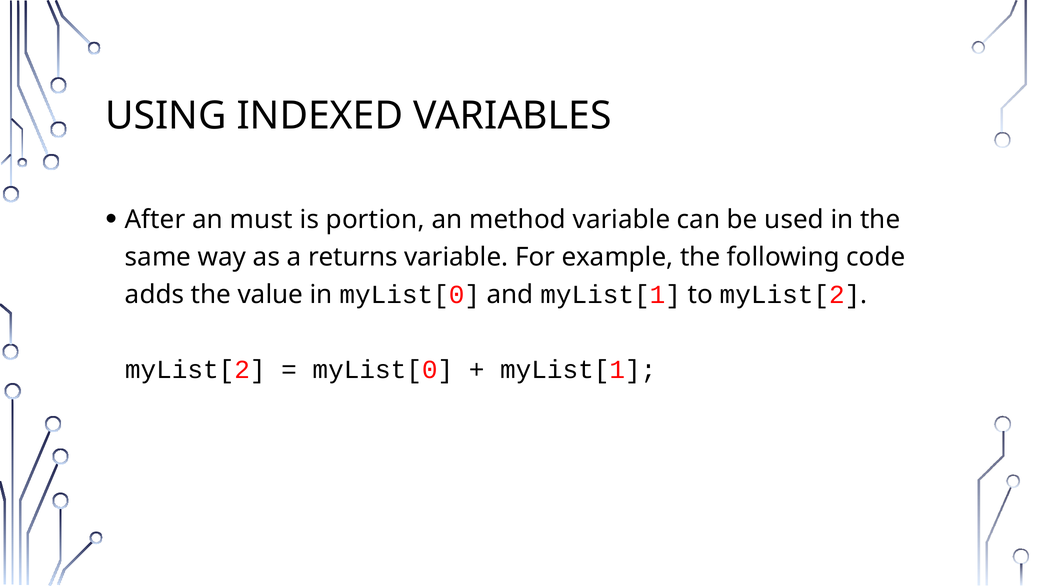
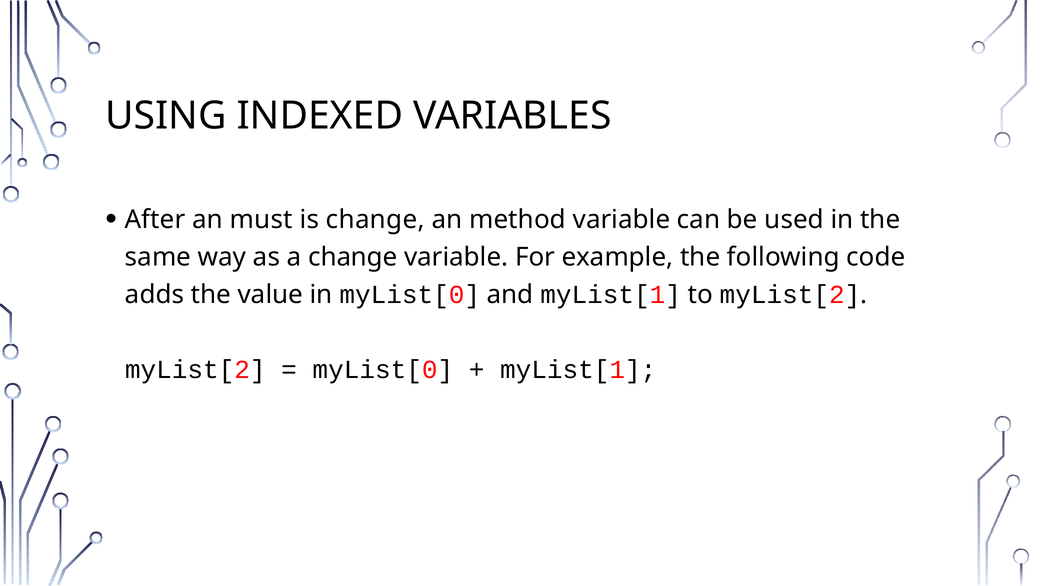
is portion: portion -> change
a returns: returns -> change
